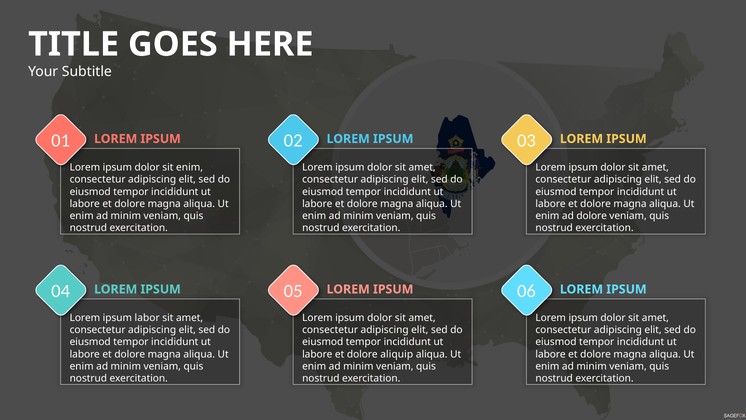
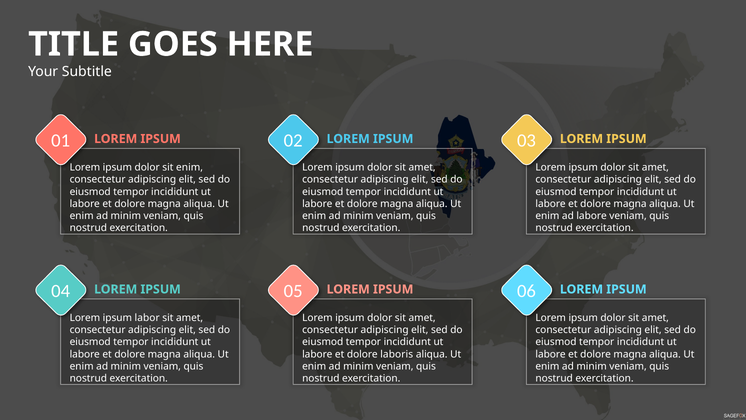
ad dolore: dolore -> labore
aliquip: aliquip -> laboris
